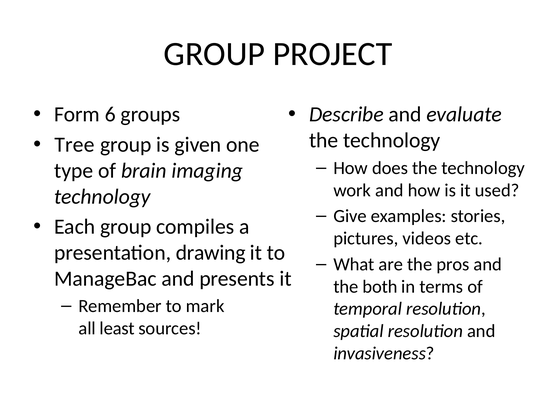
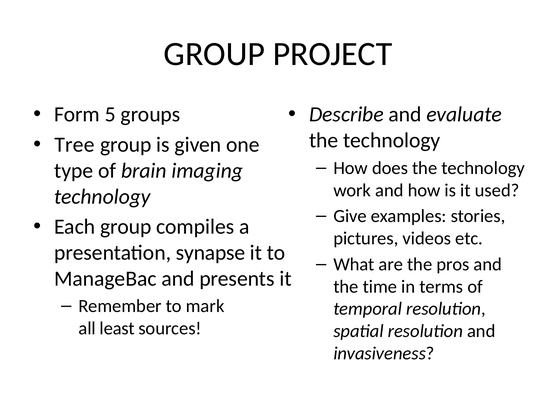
6: 6 -> 5
drawing: drawing -> synapse
both: both -> time
